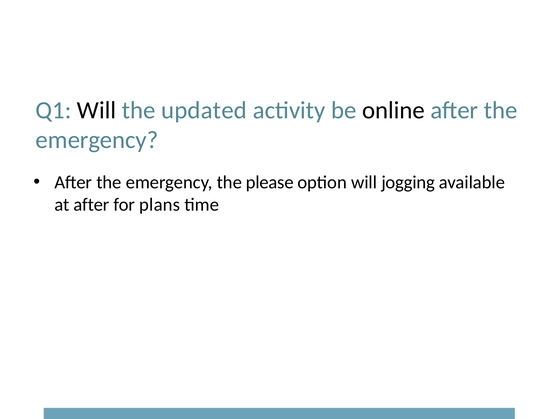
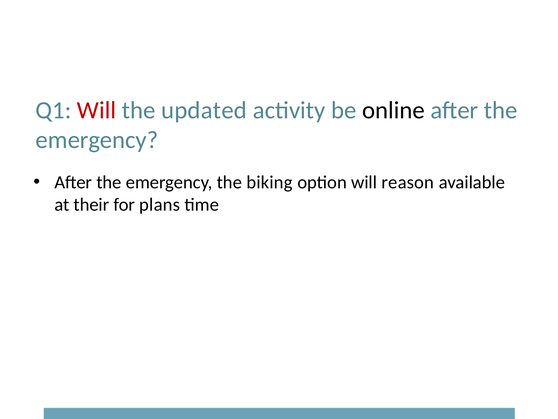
Will at (97, 110) colour: black -> red
please: please -> biking
jogging: jogging -> reason
at after: after -> their
